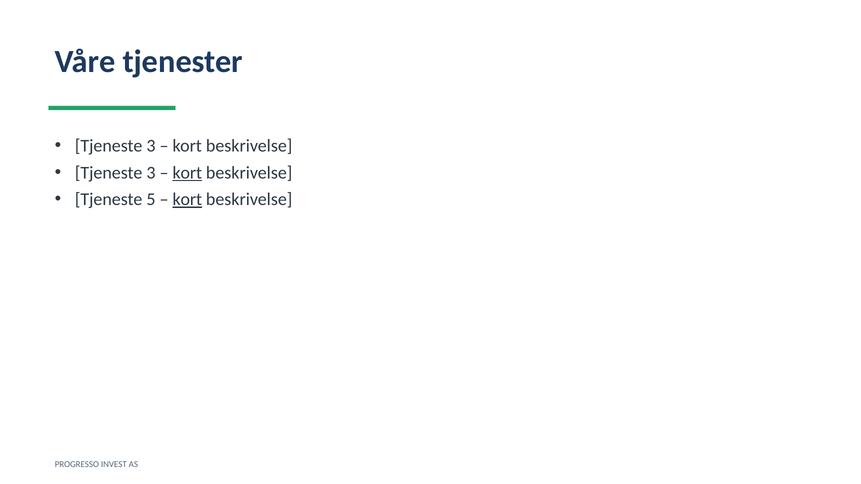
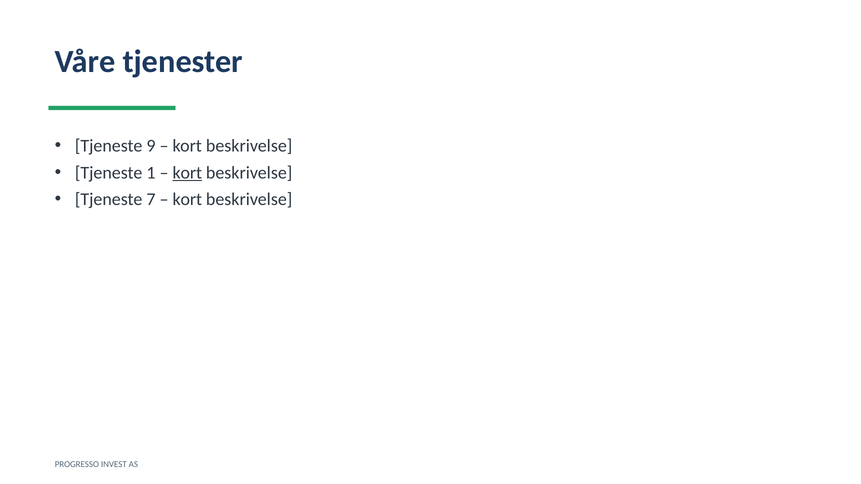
3 at (151, 146): 3 -> 9
3 at (151, 173): 3 -> 1
5: 5 -> 7
kort at (187, 200) underline: present -> none
